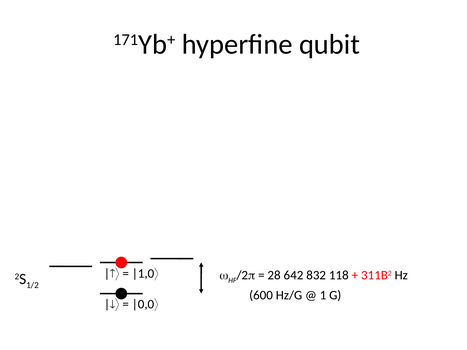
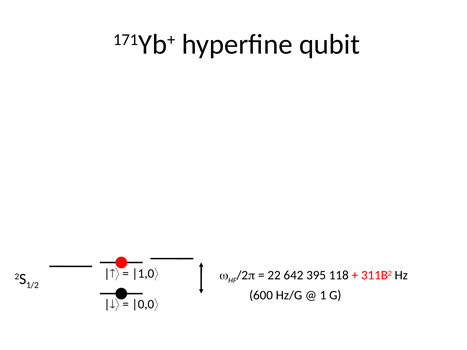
28: 28 -> 22
832: 832 -> 395
